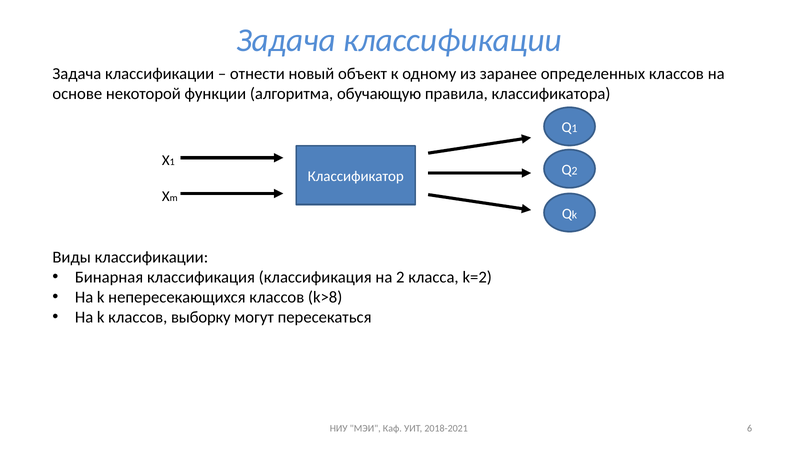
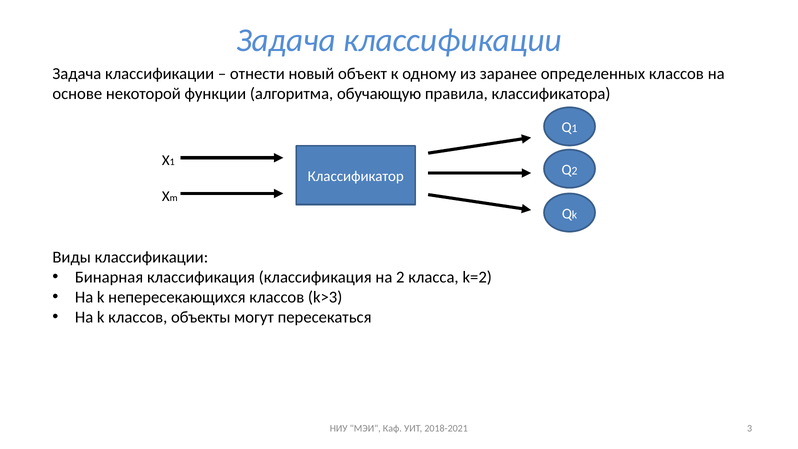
k>8: k>8 -> k>3
выборку: выборку -> объекты
6: 6 -> 3
